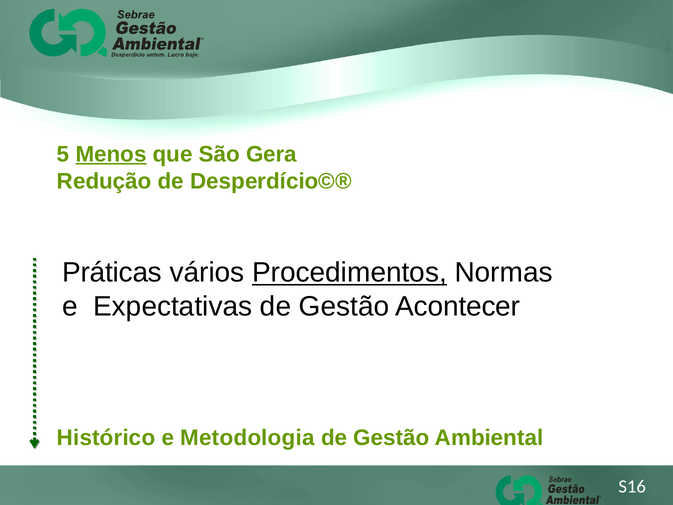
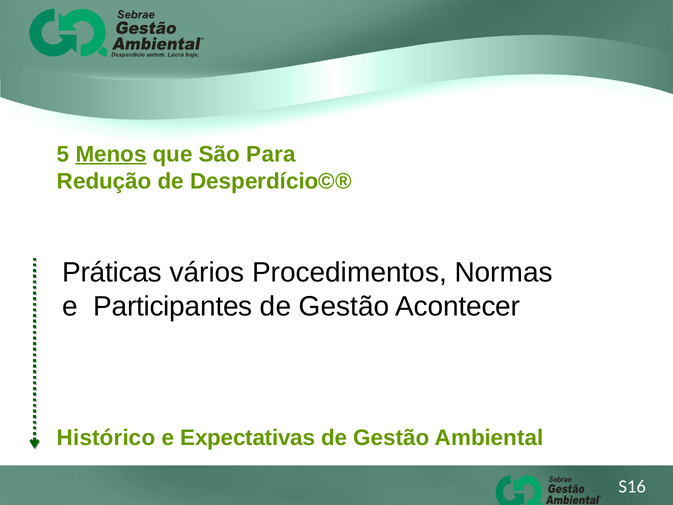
Gera: Gera -> Para
Procedimentos underline: present -> none
Expectativas: Expectativas -> Participantes
Metodologia: Metodologia -> Expectativas
